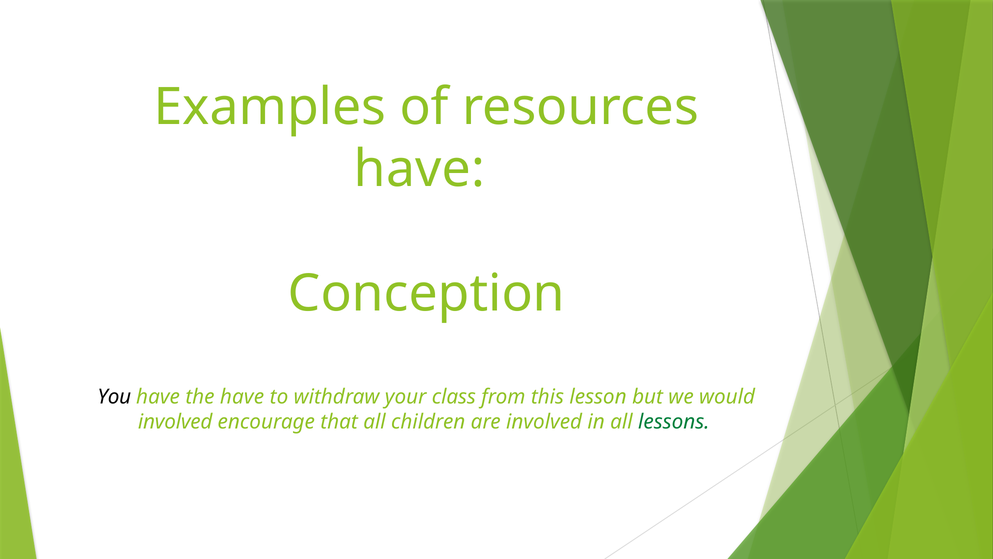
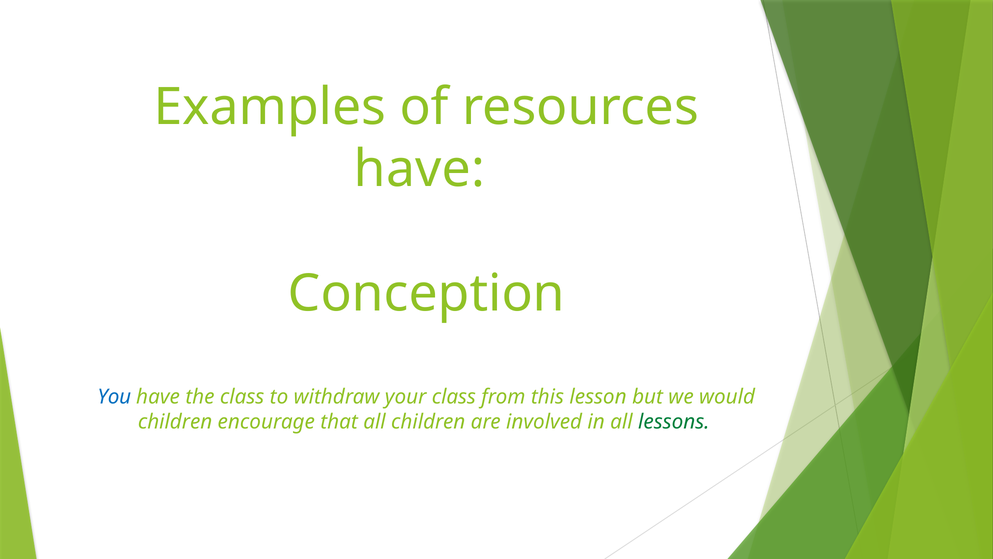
You colour: black -> blue
the have: have -> class
involved at (175, 422): involved -> children
